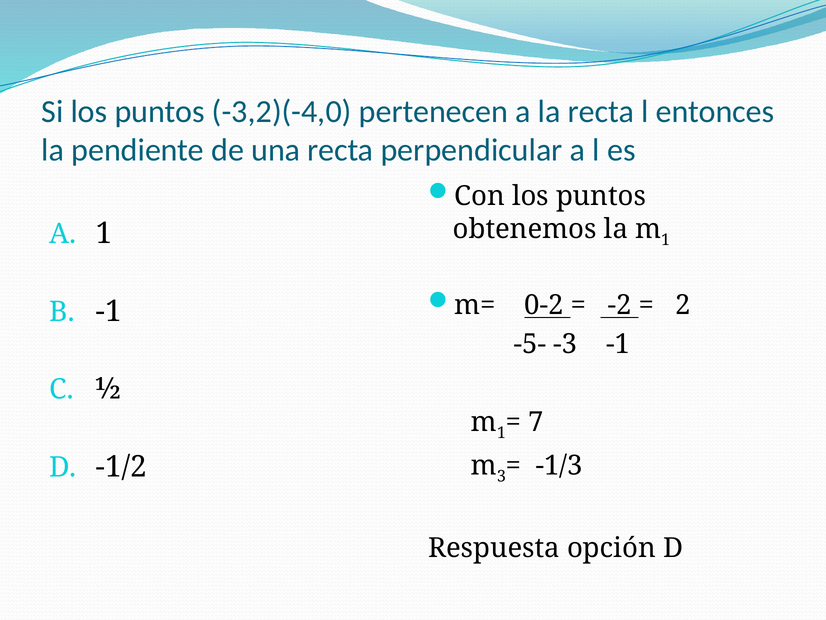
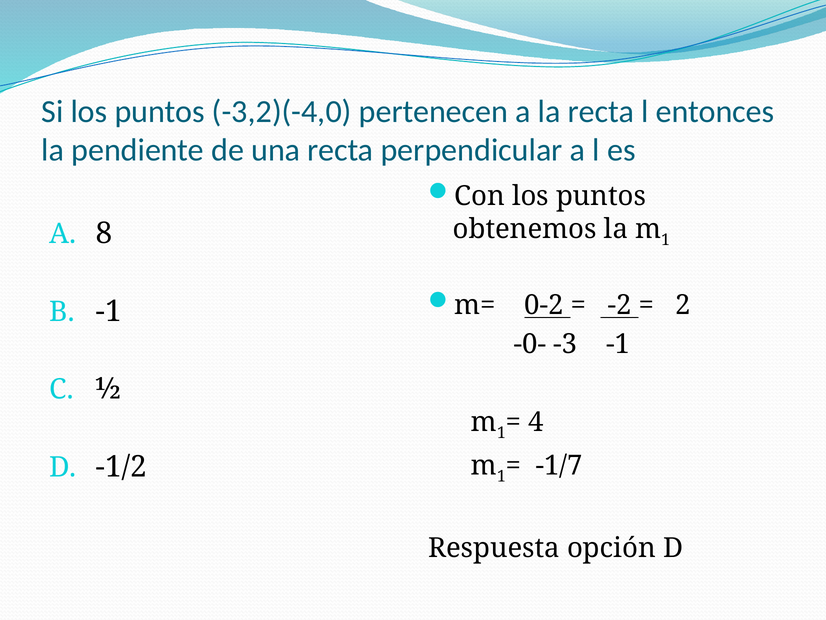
A 1: 1 -> 8
-5-: -5- -> -0-
7: 7 -> 4
3 at (501, 476): 3 -> 1
-1/3: -1/3 -> -1/7
